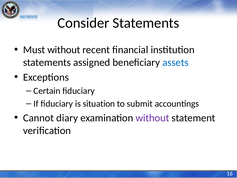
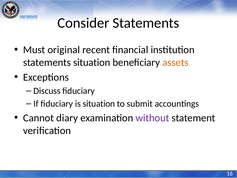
Must without: without -> original
statements assigned: assigned -> situation
assets colour: blue -> orange
Certain: Certain -> Discuss
